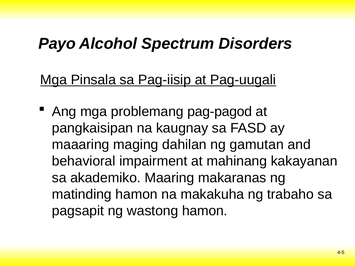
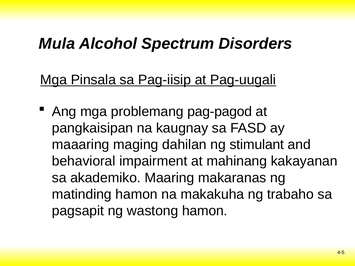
Payo: Payo -> Mula
gamutan: gamutan -> stimulant
